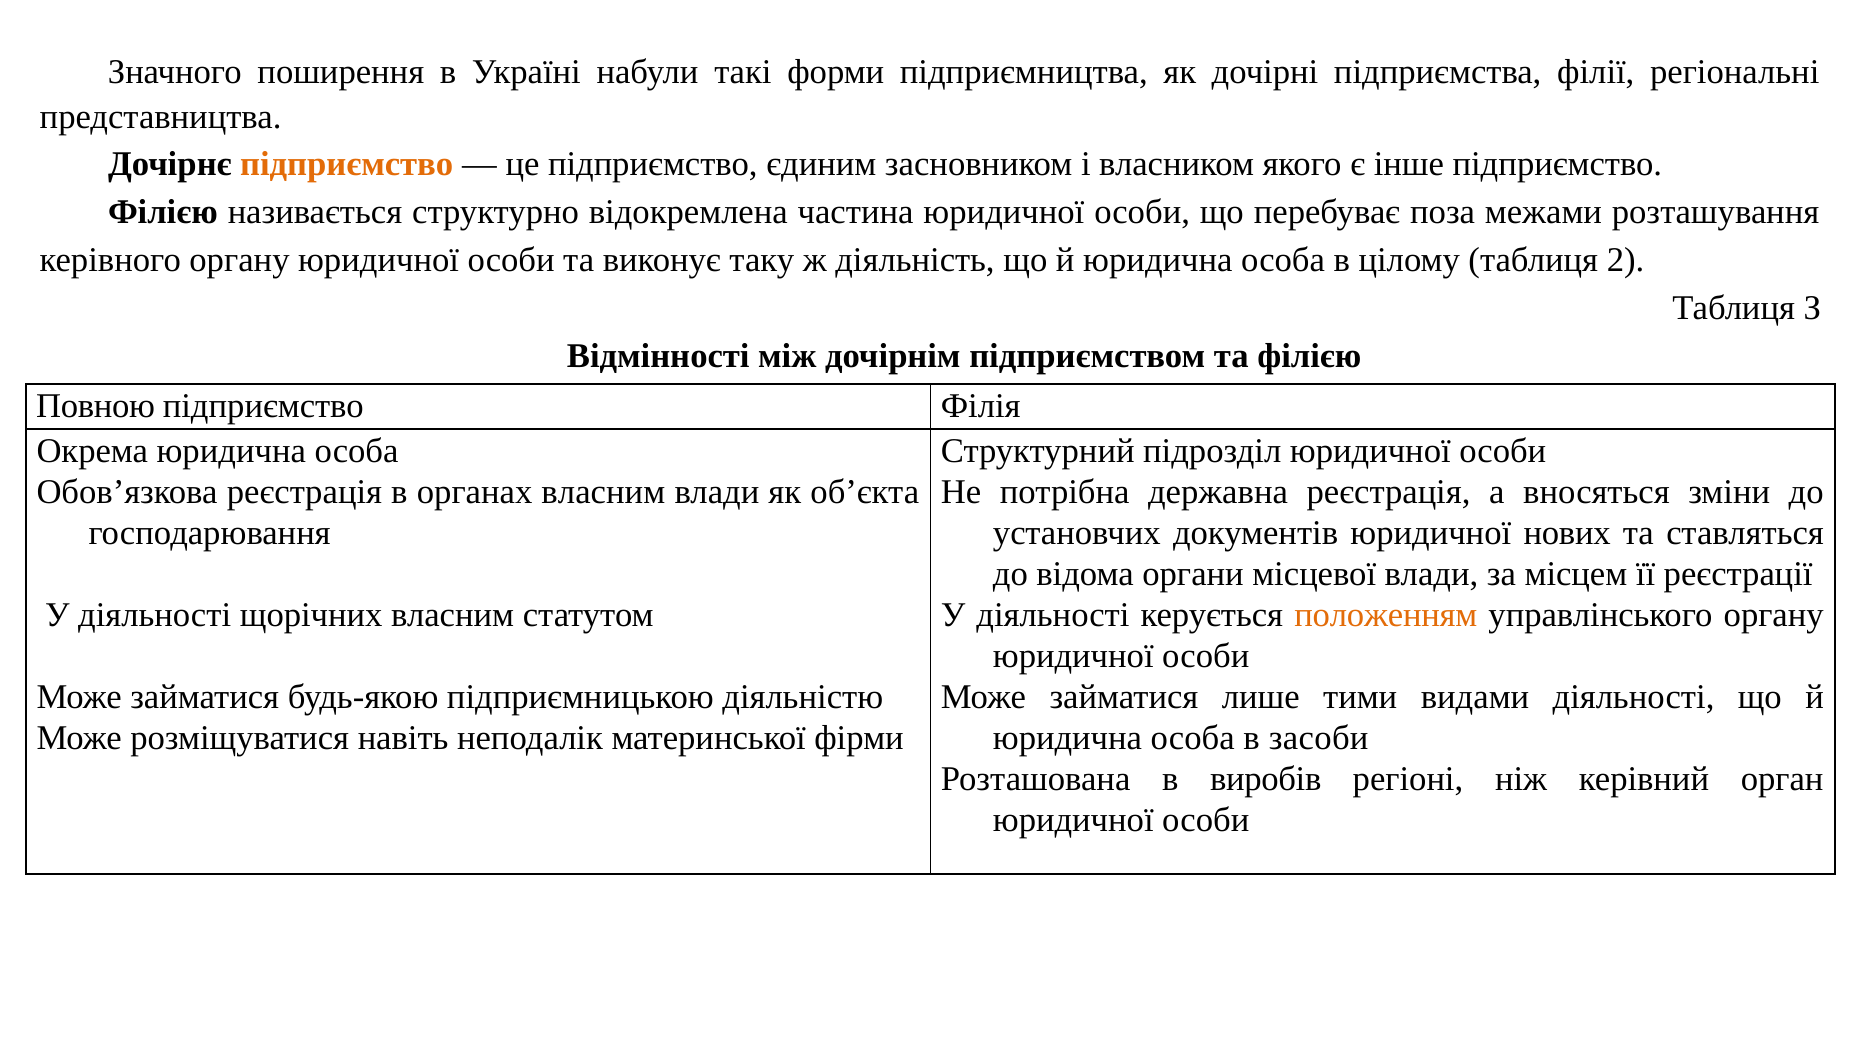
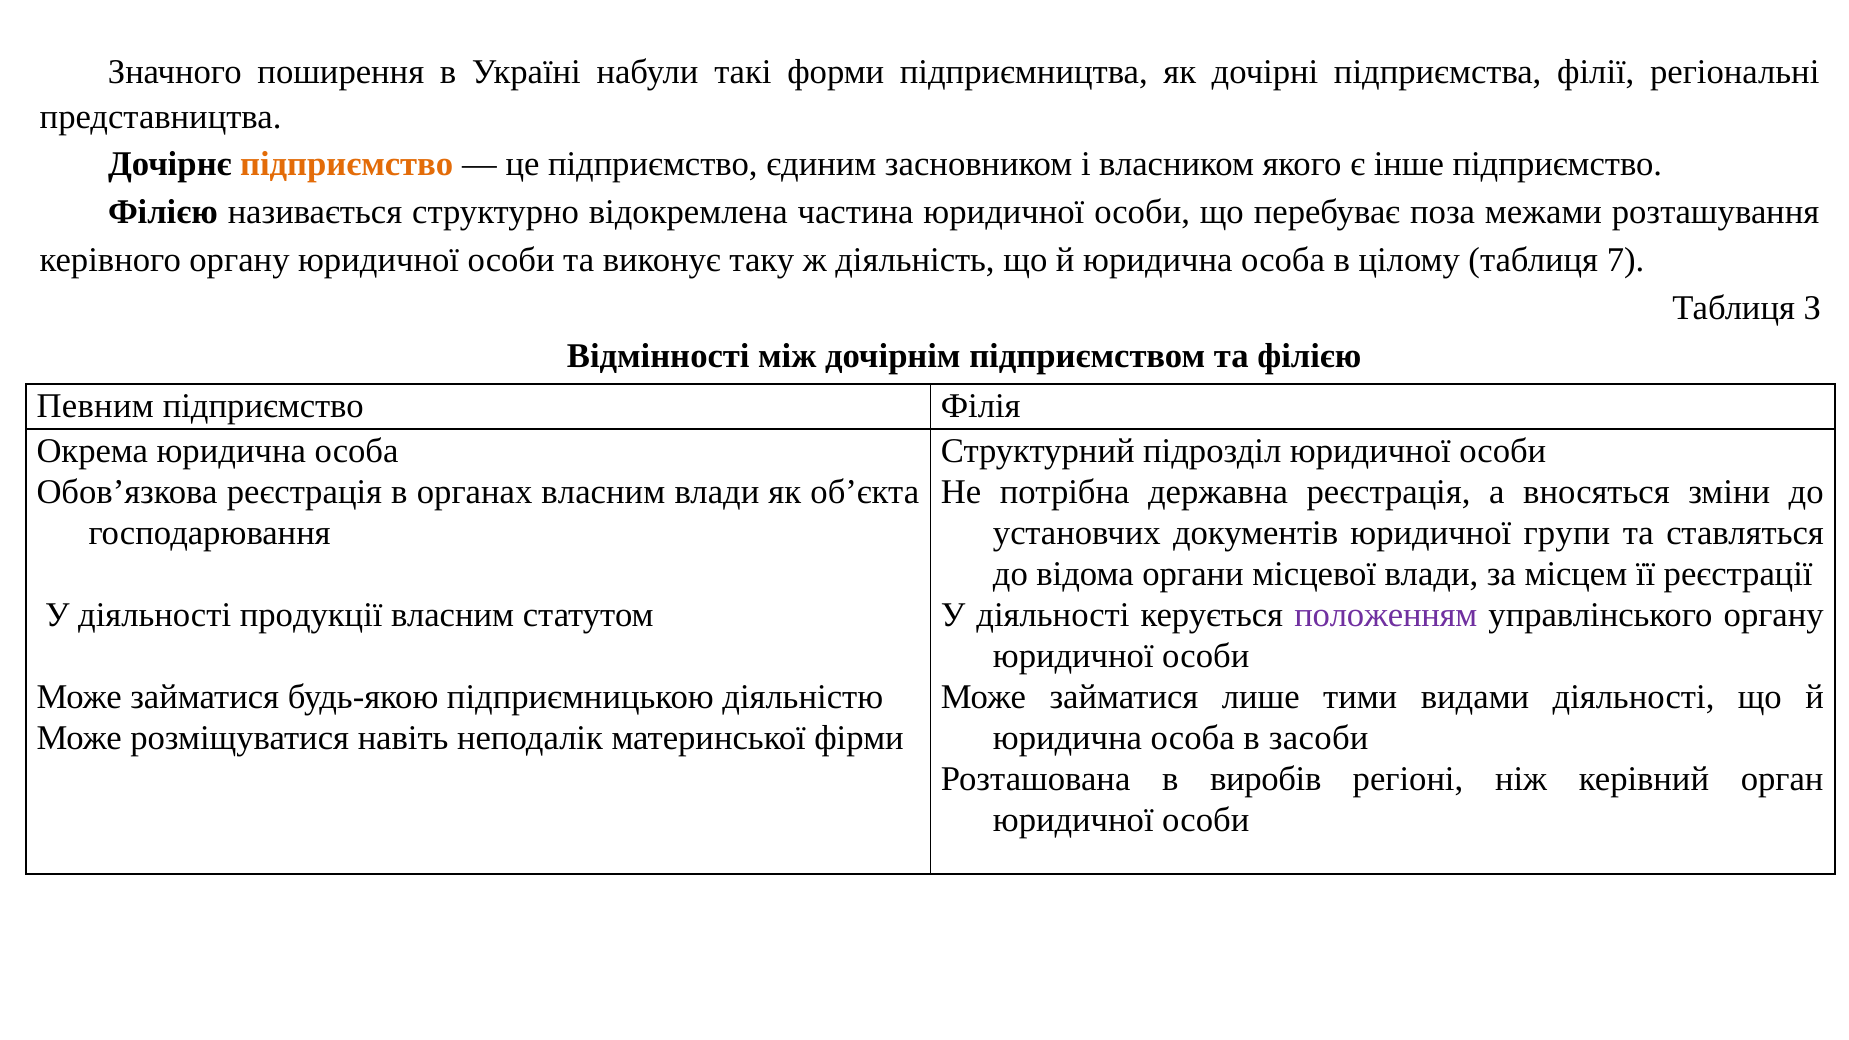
2: 2 -> 7
Повною: Повною -> Певним
нових: нових -> групи
щорічних: щорічних -> продукції
положенням colour: orange -> purple
